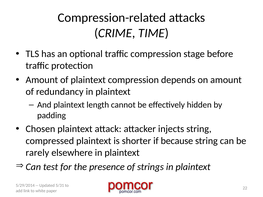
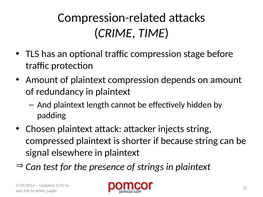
rarely: rarely -> signal
